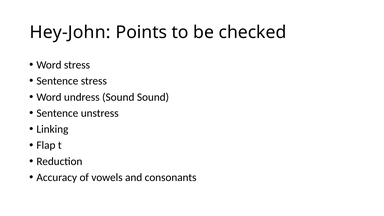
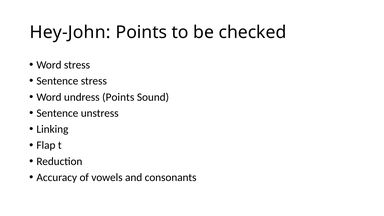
undress Sound: Sound -> Points
